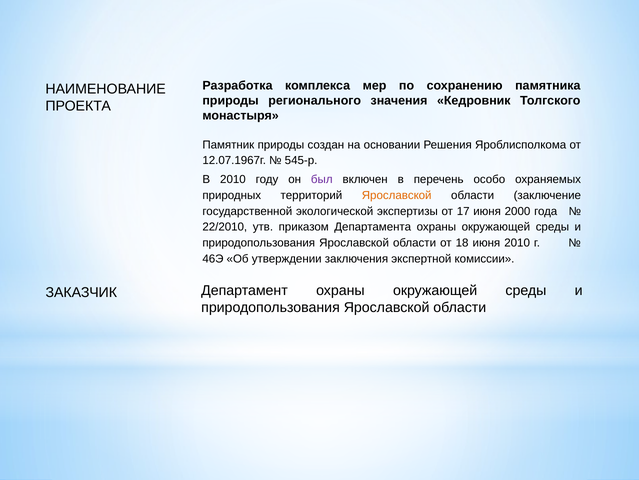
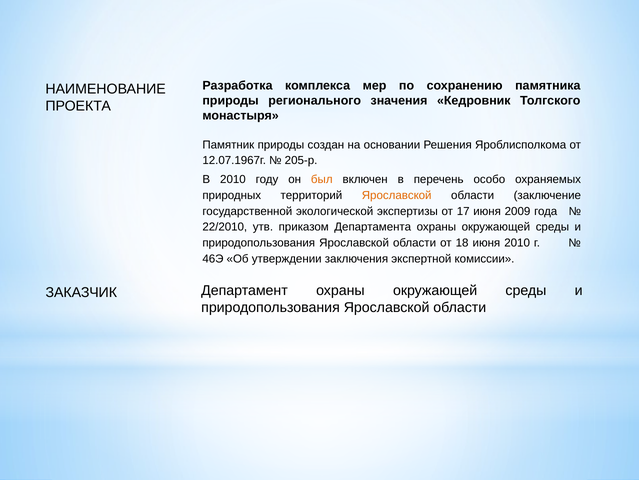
545-р: 545-р -> 205-р
был colour: purple -> orange
2000: 2000 -> 2009
